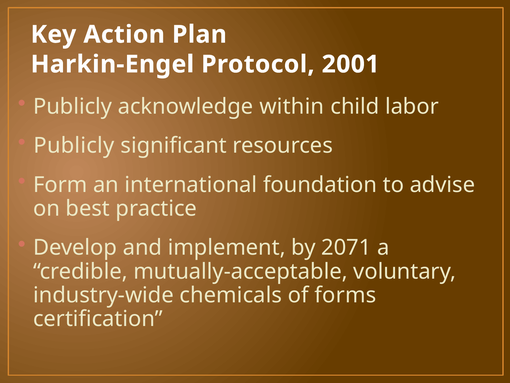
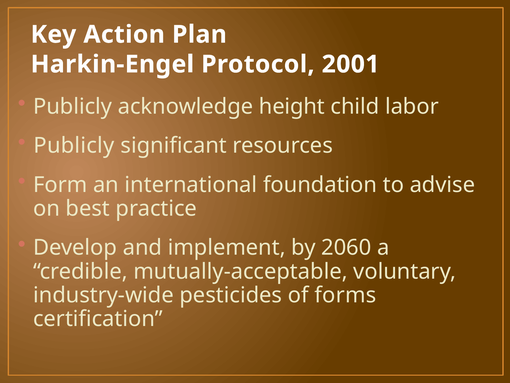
within: within -> height
2071: 2071 -> 2060
chemicals: chemicals -> pesticides
